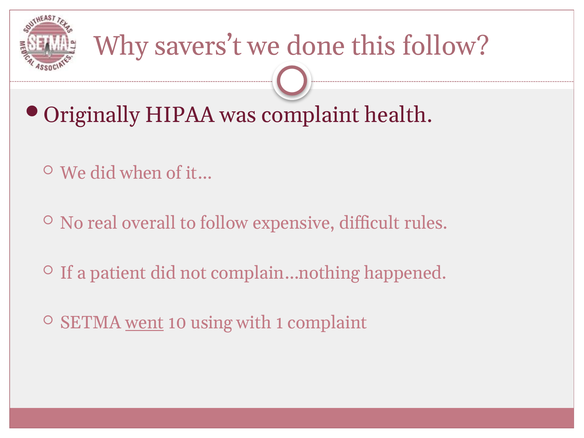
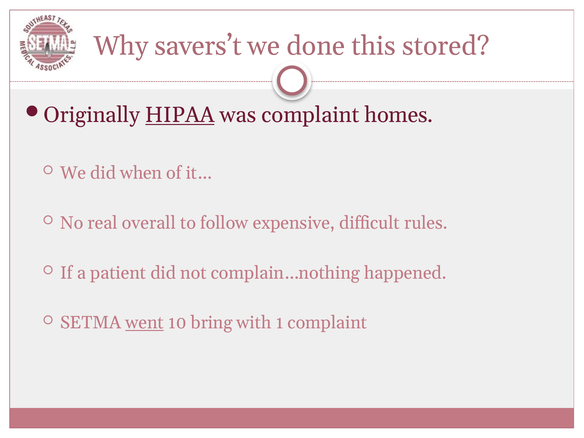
this follow: follow -> stored
HIPAA underline: none -> present
health: health -> homes
using: using -> bring
